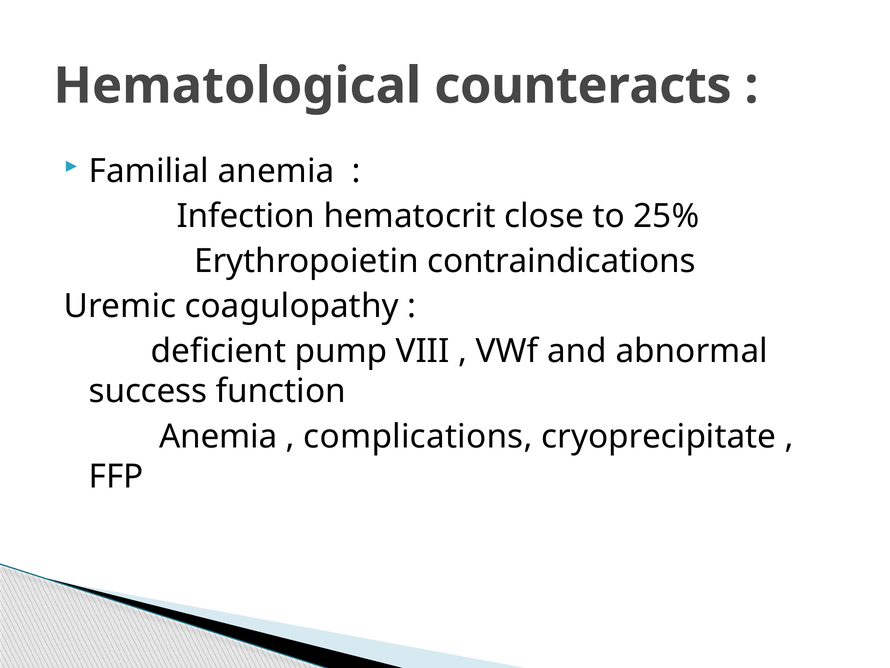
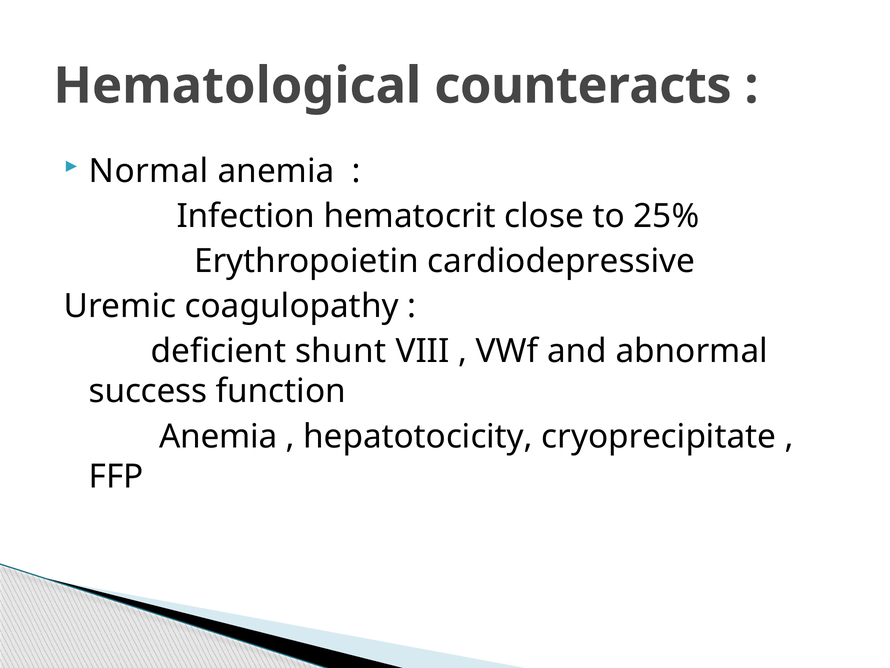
Familial: Familial -> Normal
contraindications: contraindications -> cardiodepressive
pump: pump -> shunt
complications: complications -> hepatotocicity
